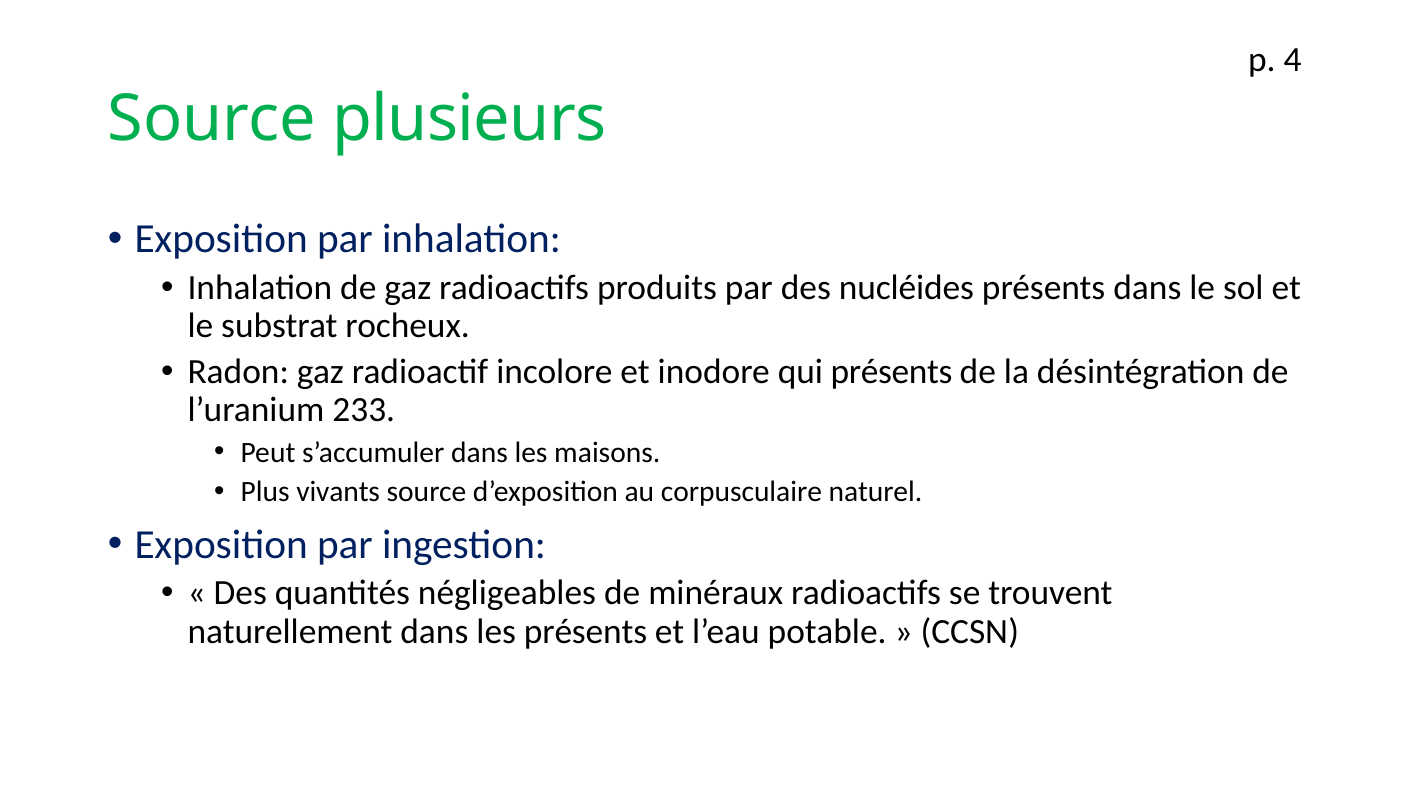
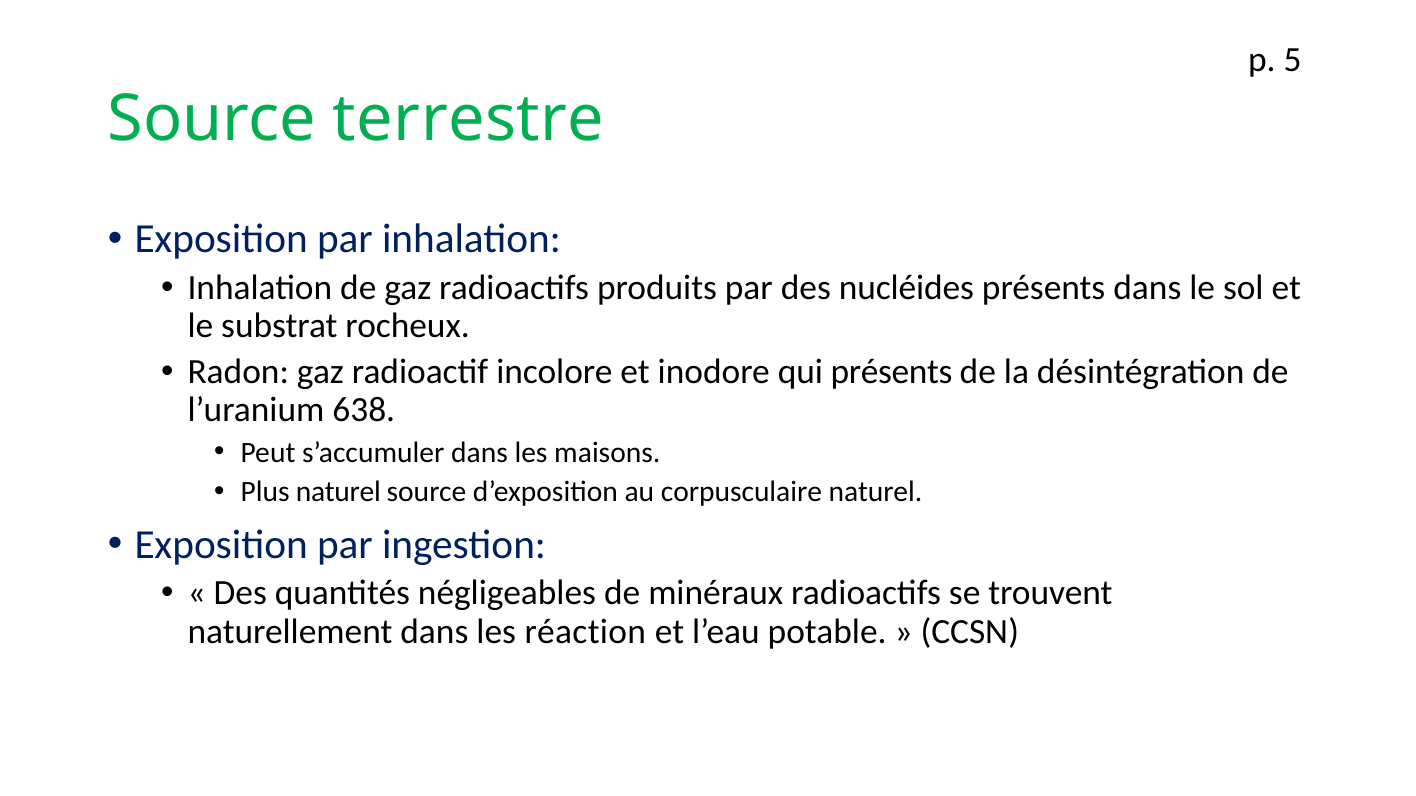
4: 4 -> 5
plusieurs: plusieurs -> terrestre
233: 233 -> 638
Plus vivants: vivants -> naturel
les présents: présents -> réaction
